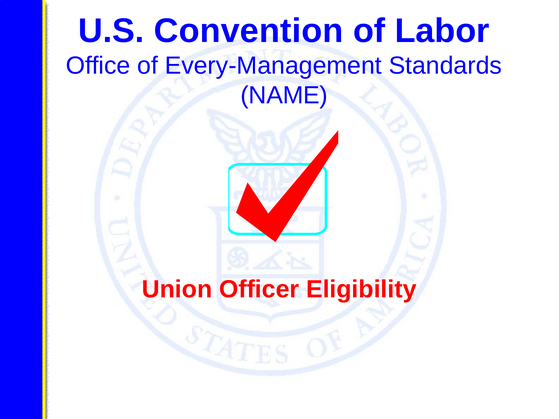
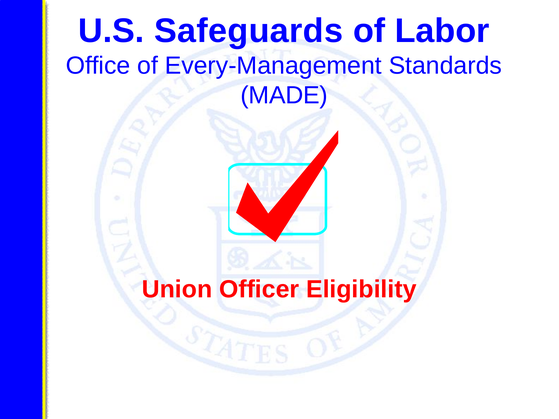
Convention: Convention -> Safeguards
NAME: NAME -> MADE
